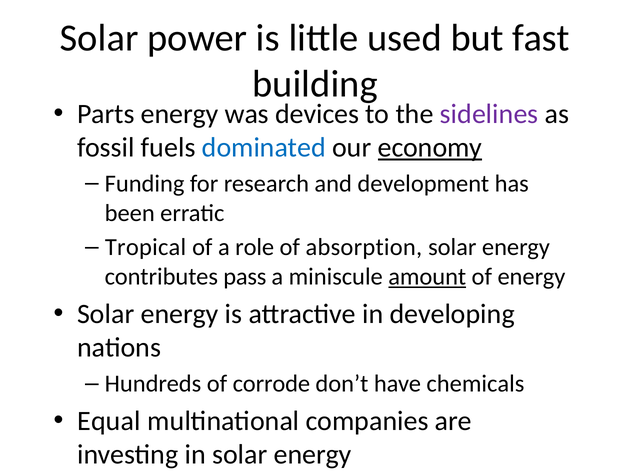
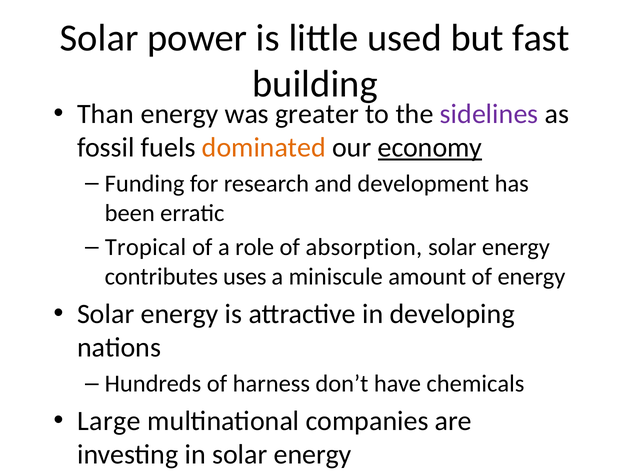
Parts: Parts -> Than
devices: devices -> greater
dominated colour: blue -> orange
pass: pass -> uses
amount underline: present -> none
corrode: corrode -> harness
Equal: Equal -> Large
